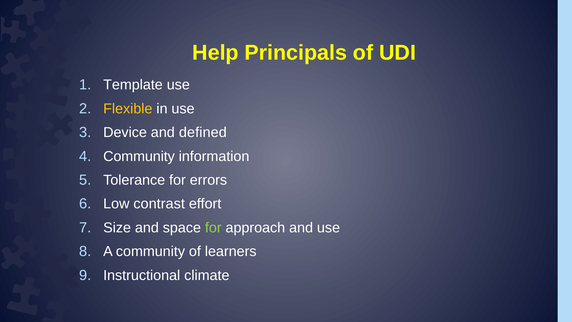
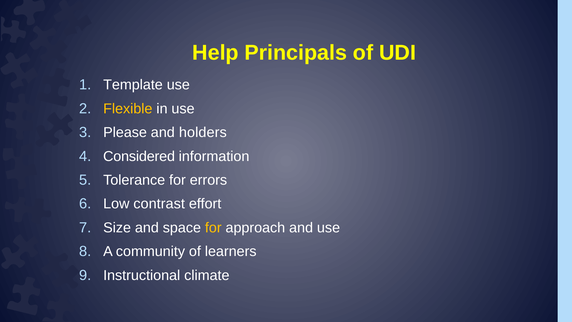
Device: Device -> Please
defined: defined -> holders
Community at (139, 156): Community -> Considered
for at (213, 228) colour: light green -> yellow
